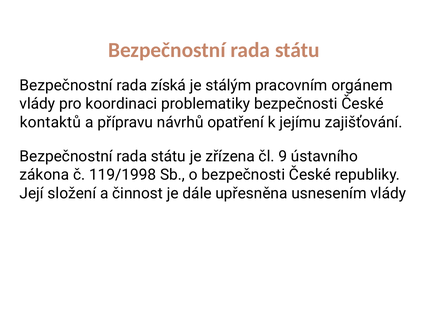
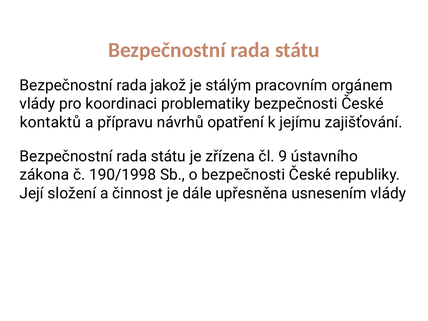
získá: získá -> jakož
119/1998: 119/1998 -> 190/1998
